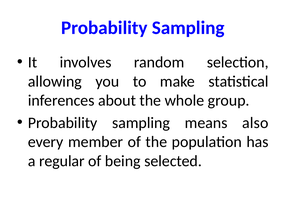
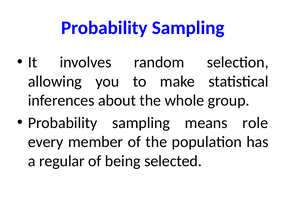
also: also -> role
